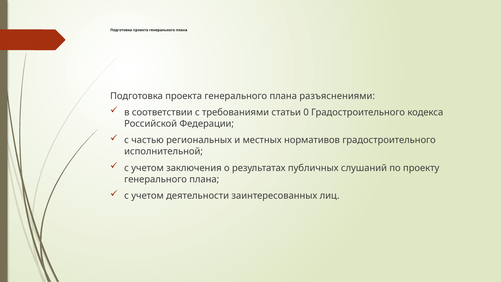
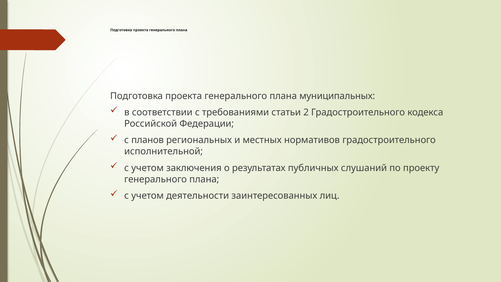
разъяснениями: разъяснениями -> муниципальных
0: 0 -> 2
частью: частью -> планов
